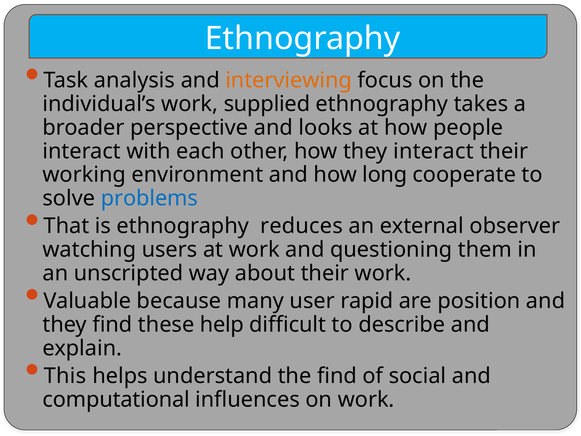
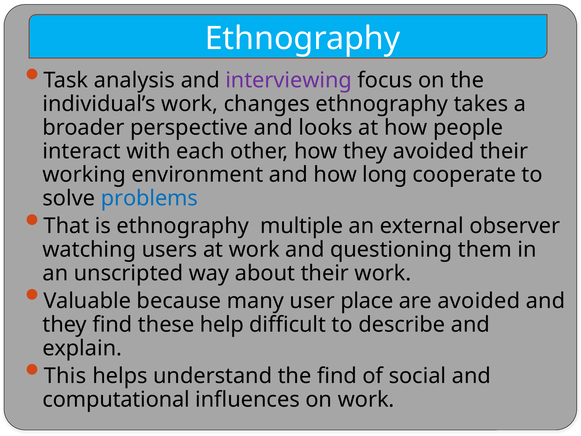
interviewing colour: orange -> purple
supplied: supplied -> changes
they interact: interact -> avoided
reduces: reduces -> multiple
rapid: rapid -> place
are position: position -> avoided
